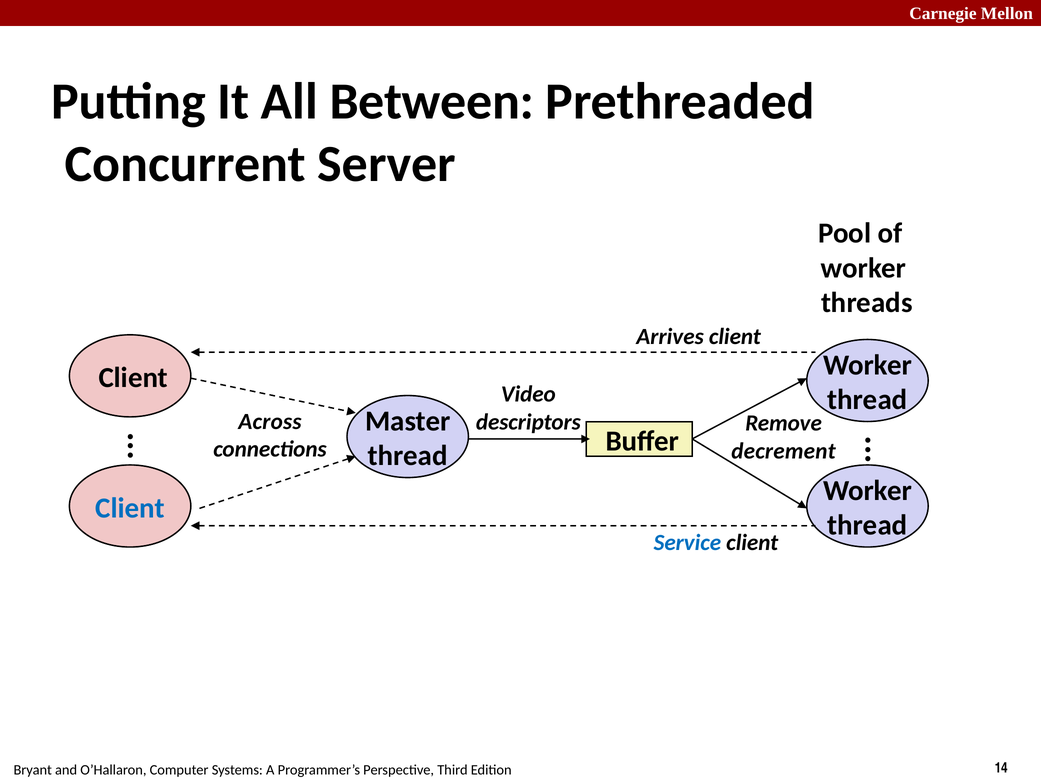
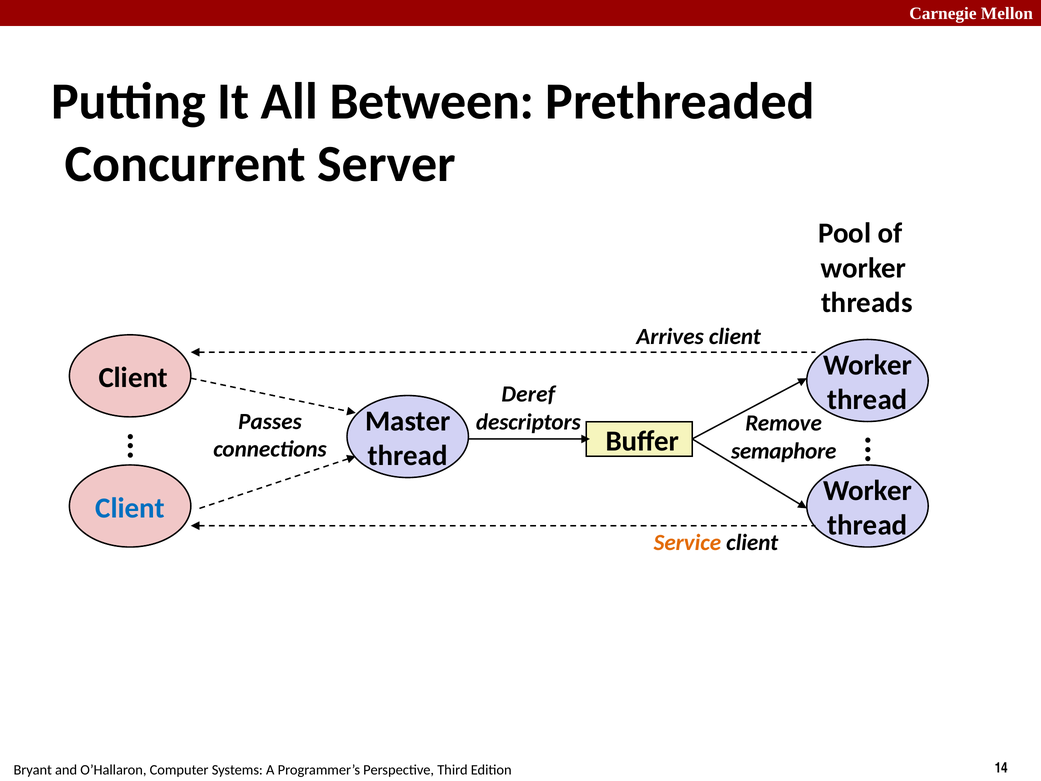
Video: Video -> Deref
Across: Across -> Passes
decrement: decrement -> semaphore
Service colour: blue -> orange
